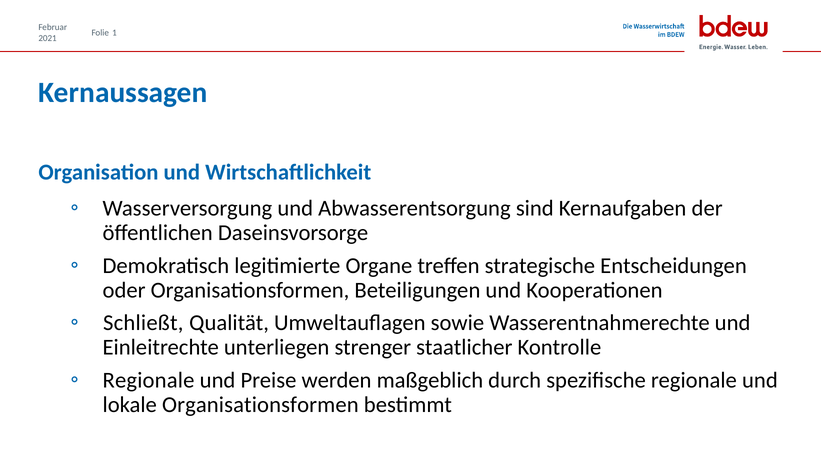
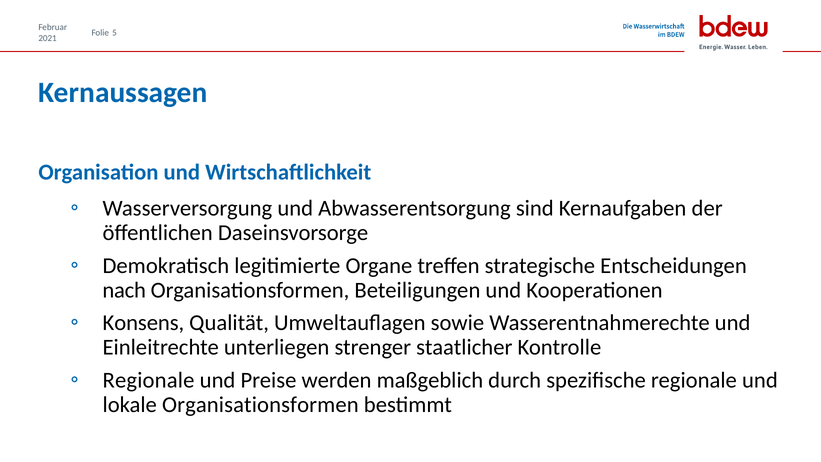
1: 1 -> 5
oder: oder -> nach
Schließt: Schließt -> Konsens
